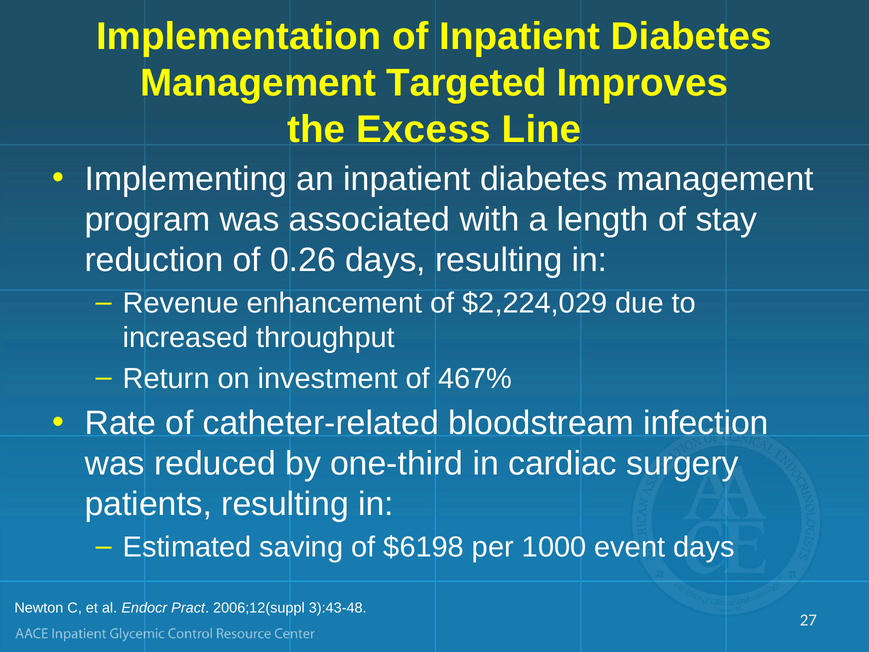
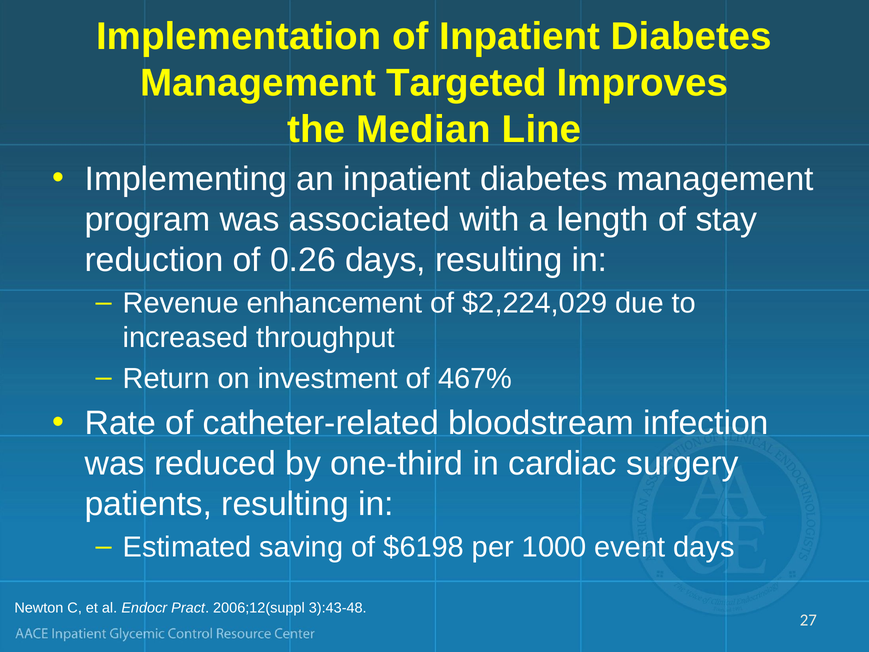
Excess: Excess -> Median
